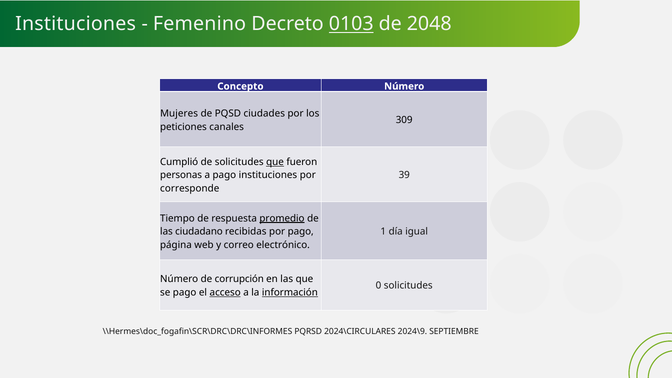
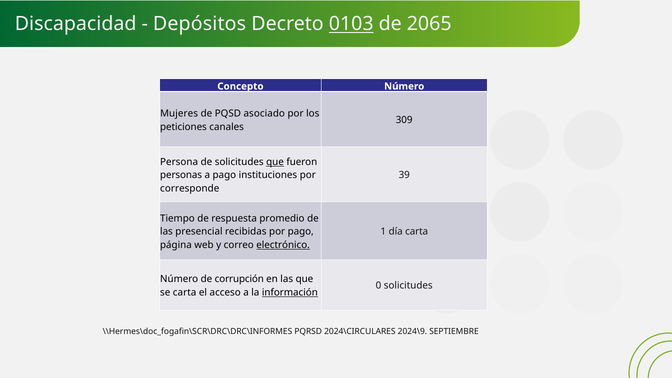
Instituciones at (76, 24): Instituciones -> Discapacidad
Femenino: Femenino -> Depósitos
2048: 2048 -> 2065
ciudades: ciudades -> asociado
Cumplió: Cumplió -> Persona
promedio underline: present -> none
ciudadano: ciudadano -> presencial
día igual: igual -> carta
electrónico underline: none -> present
se pago: pago -> carta
acceso underline: present -> none
